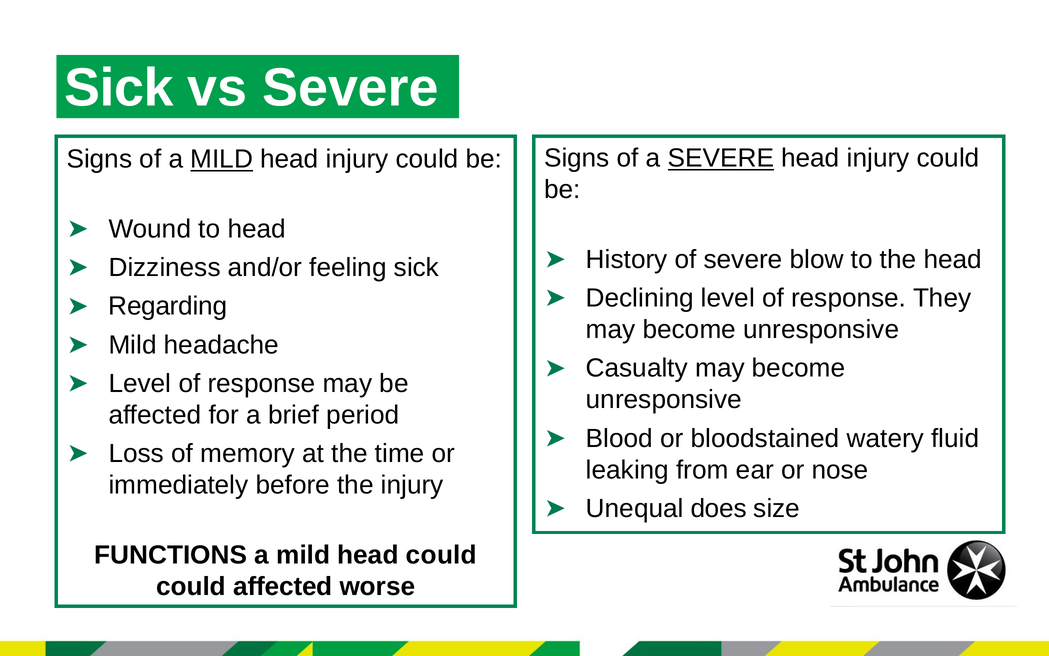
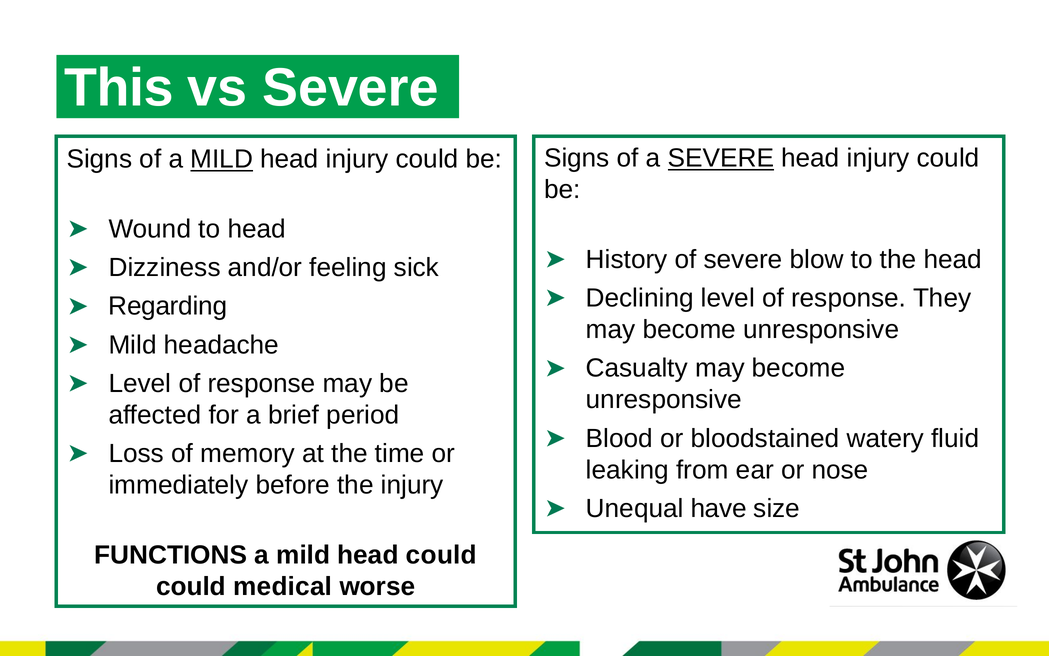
Sick at (119, 88): Sick -> This
does: does -> have
could affected: affected -> medical
